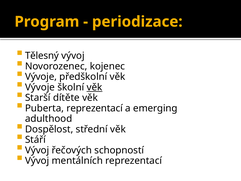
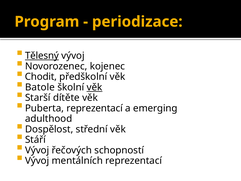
Tělesný underline: none -> present
Vývoje at (41, 77): Vývoje -> Chodit
Vývoje at (40, 87): Vývoje -> Batole
